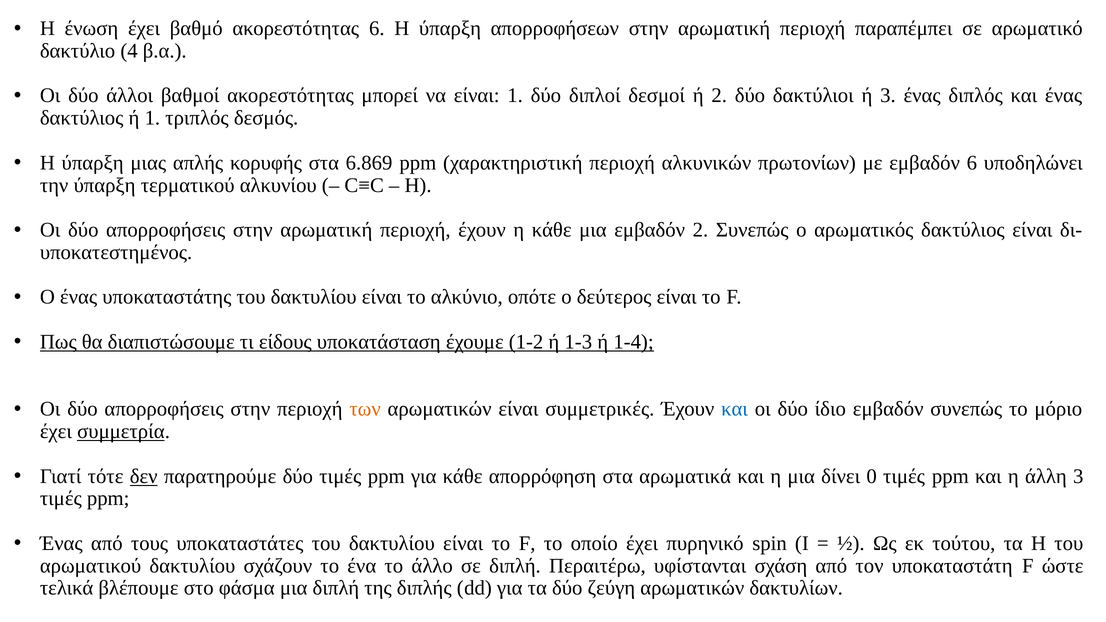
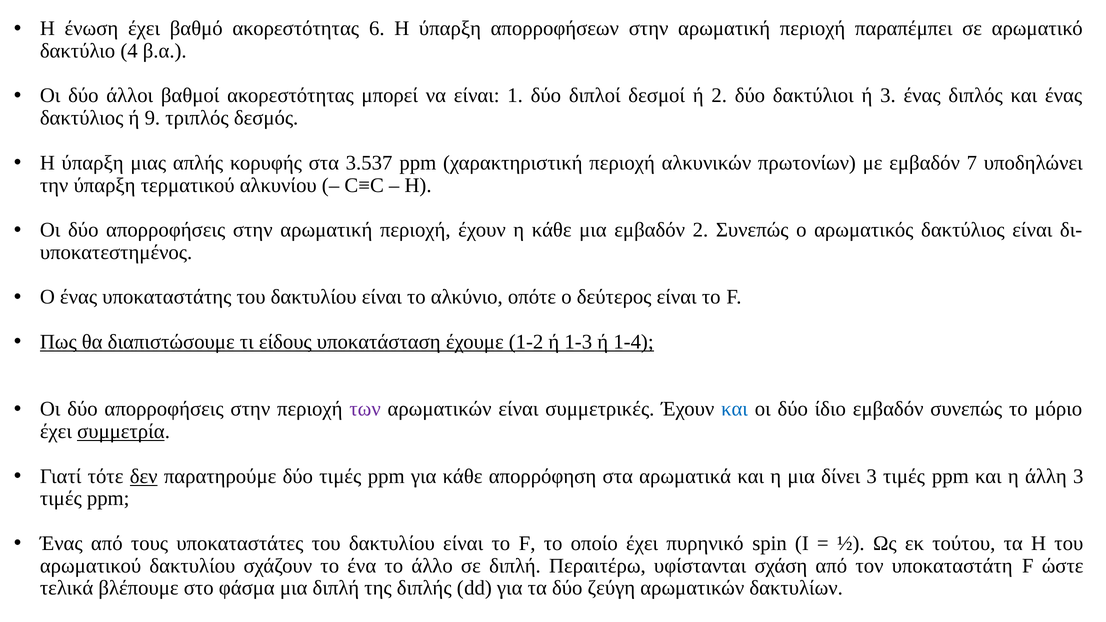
ή 1: 1 -> 9
6.869: 6.869 -> 3.537
εμβαδόν 6: 6 -> 7
των colour: orange -> purple
δίνει 0: 0 -> 3
